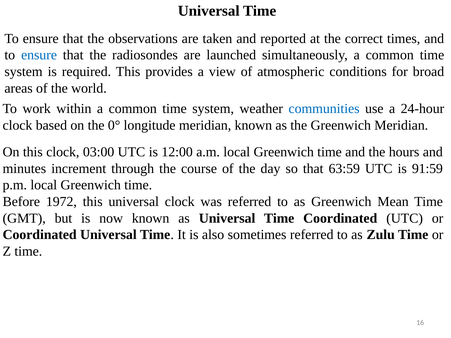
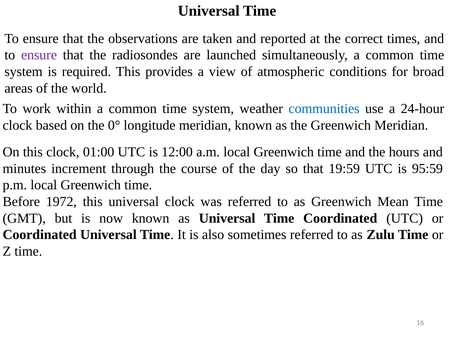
ensure at (39, 55) colour: blue -> purple
03:00: 03:00 -> 01:00
63:59: 63:59 -> 19:59
91:59: 91:59 -> 95:59
